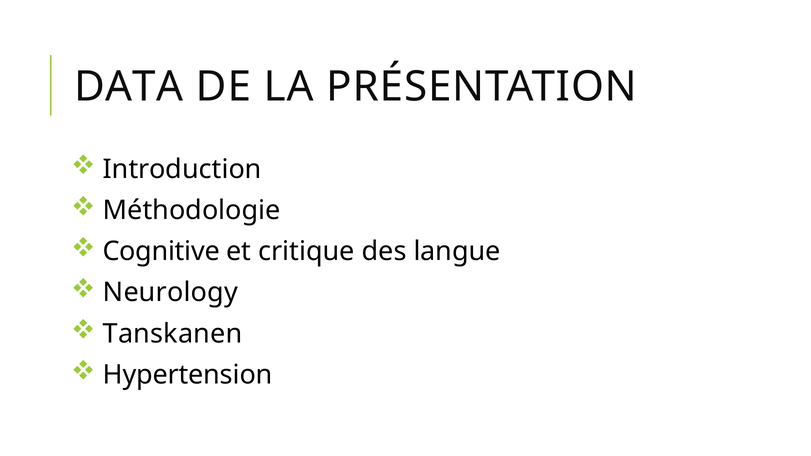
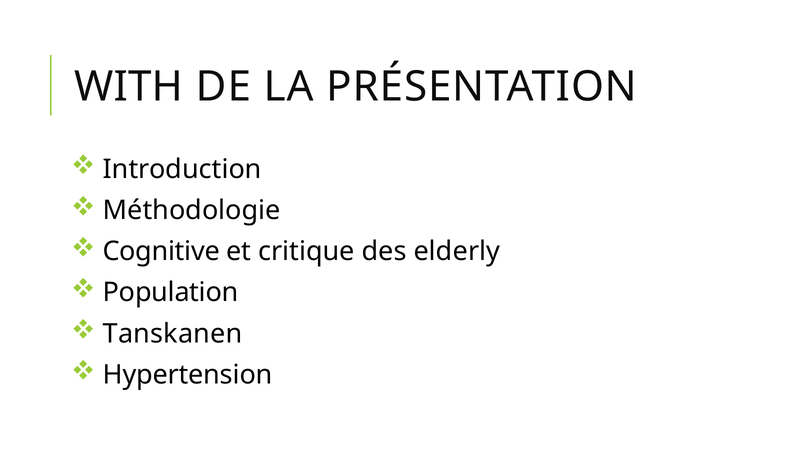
DATA: DATA -> WITH
langue: langue -> elderly
Neurology: Neurology -> Population
